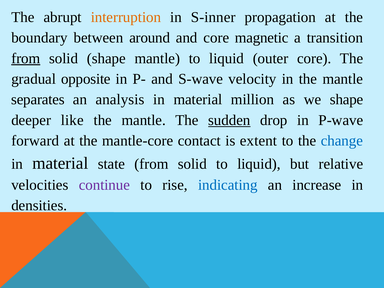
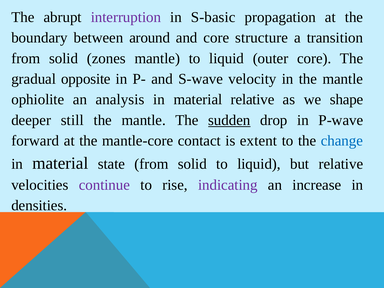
interruption colour: orange -> purple
S-inner: S-inner -> S-basic
magnetic: magnetic -> structure
from at (26, 58) underline: present -> none
solid shape: shape -> zones
separates: separates -> ophiolite
material million: million -> relative
like: like -> still
indicating colour: blue -> purple
